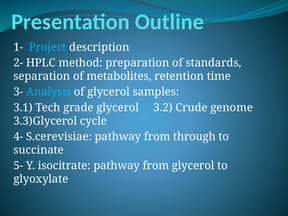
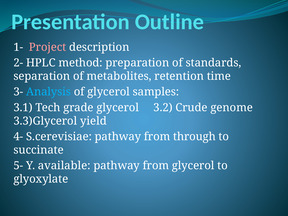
Project colour: light blue -> pink
cycle: cycle -> yield
isocitrate: isocitrate -> available
